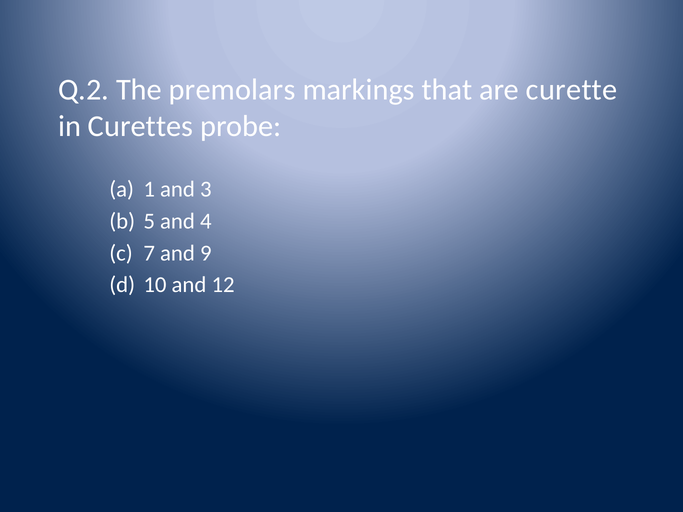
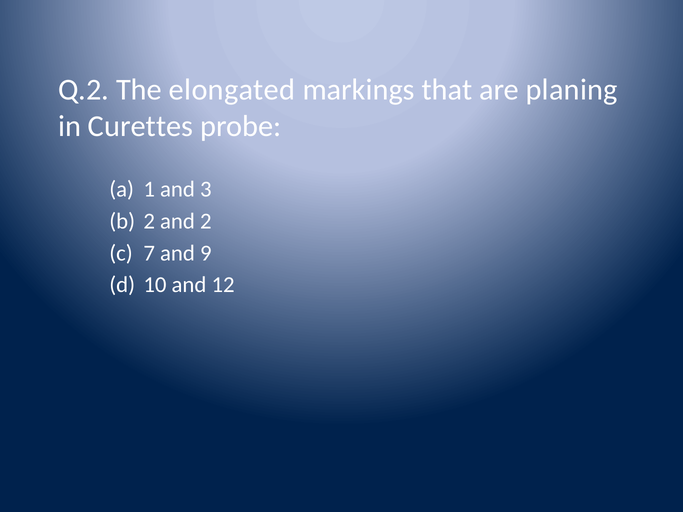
premolars: premolars -> elongated
curette: curette -> planing
5 at (149, 221): 5 -> 2
and 4: 4 -> 2
